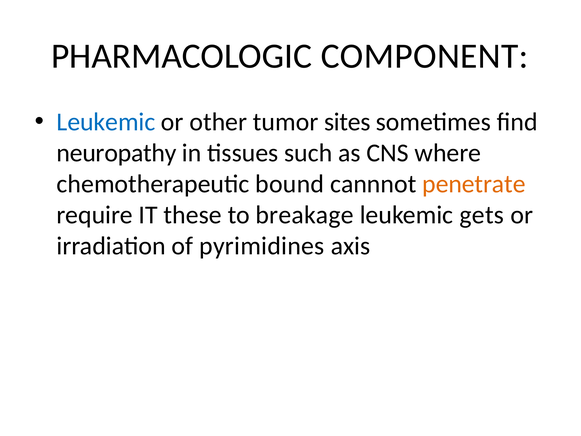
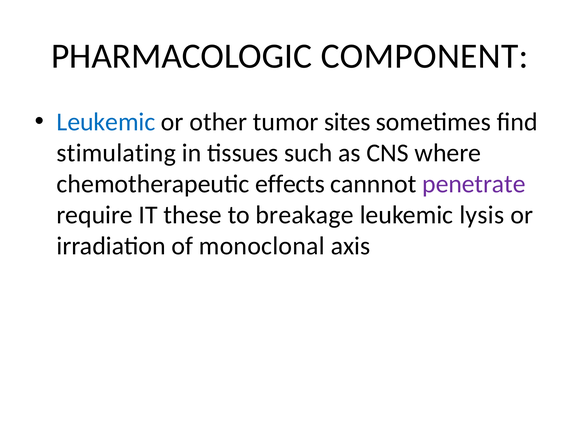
neuropathy: neuropathy -> stimulating
bound: bound -> effects
penetrate colour: orange -> purple
gets: gets -> lysis
pyrimidines: pyrimidines -> monoclonal
